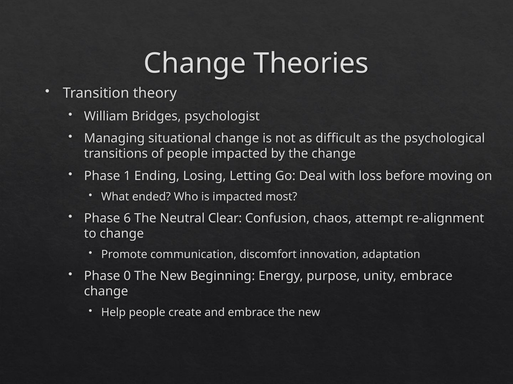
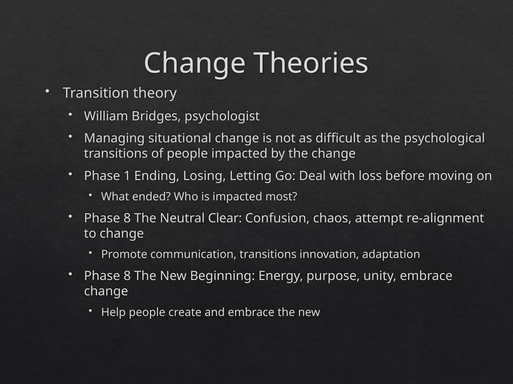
6 at (127, 219): 6 -> 8
communication discomfort: discomfort -> transitions
0 at (127, 277): 0 -> 8
